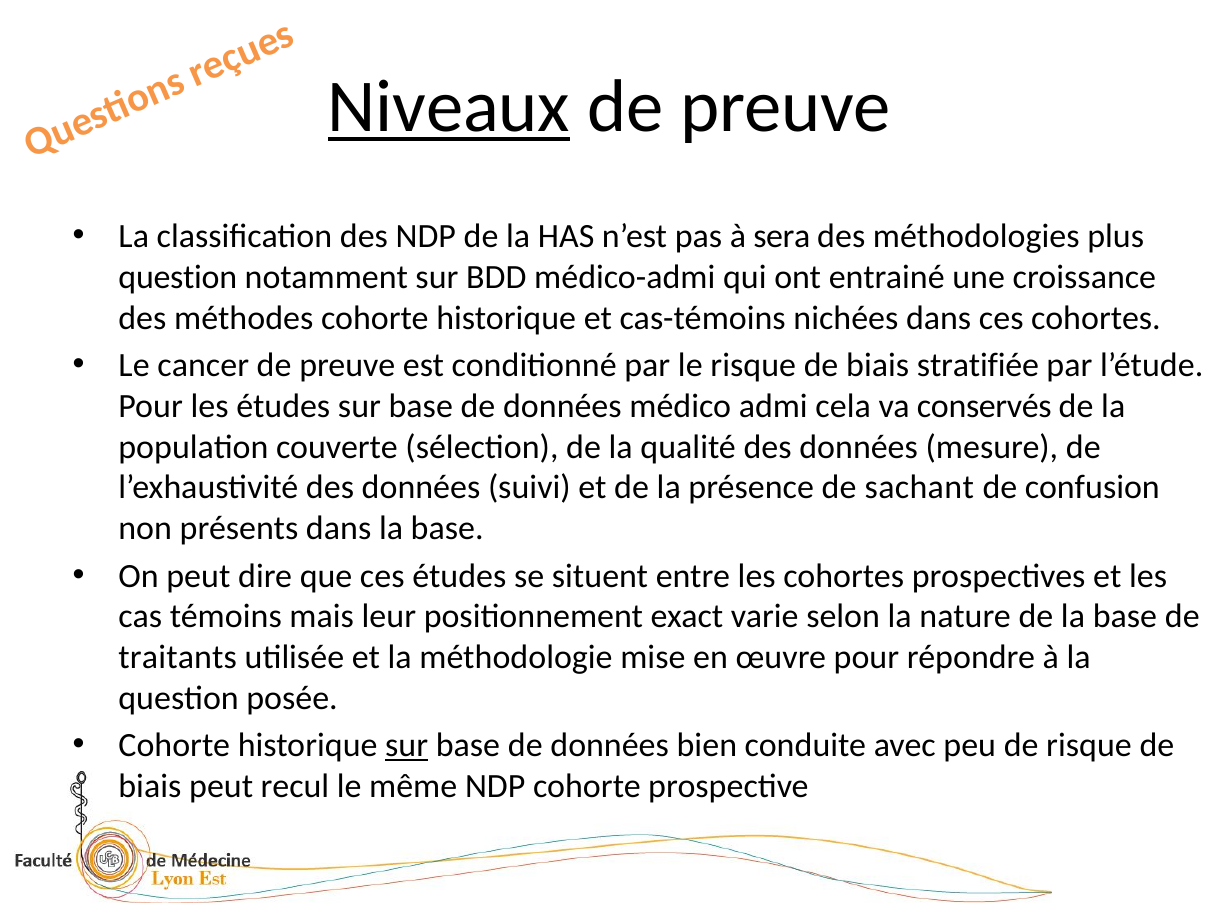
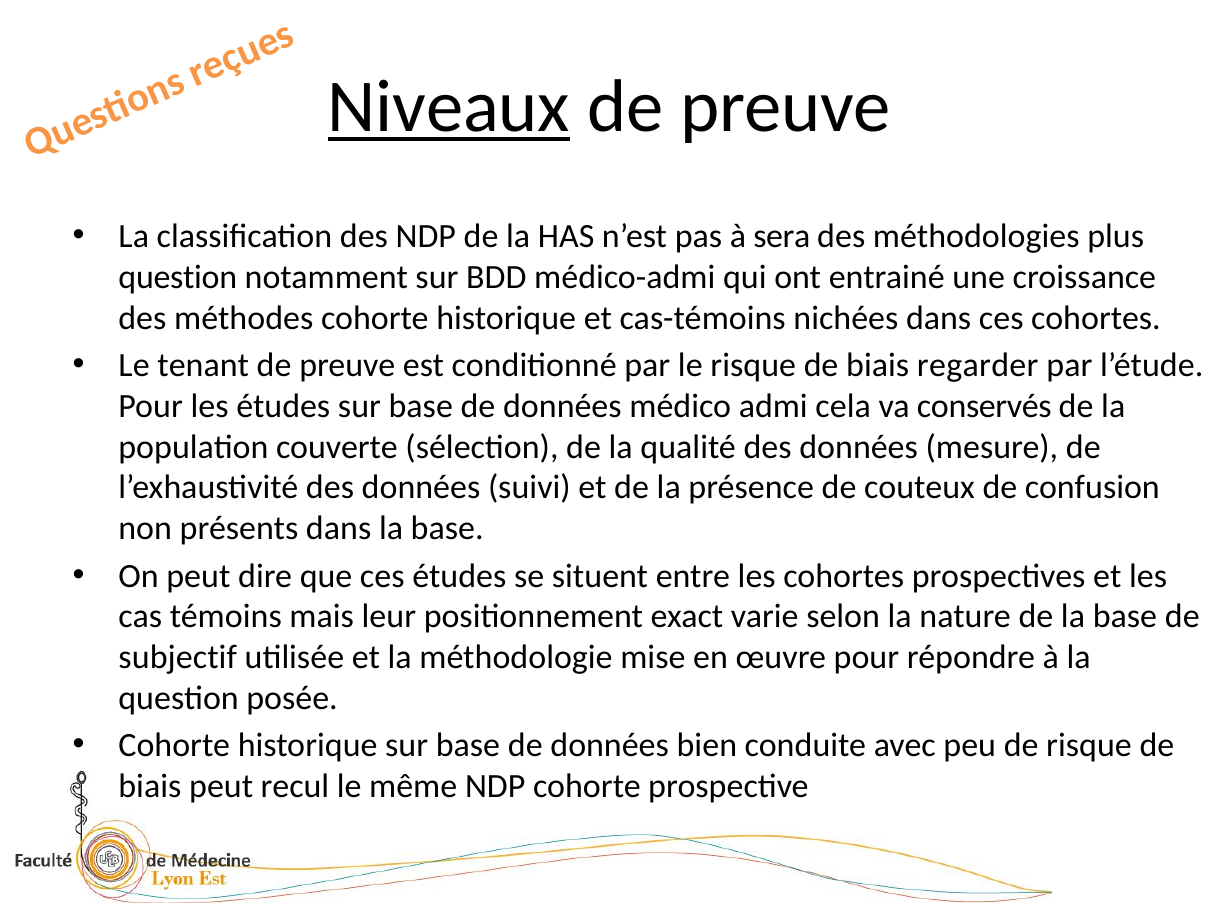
cancer: cancer -> tenant
stratifiée: stratifiée -> regarder
sachant: sachant -> couteux
traitants: traitants -> subjectif
sur at (407, 746) underline: present -> none
